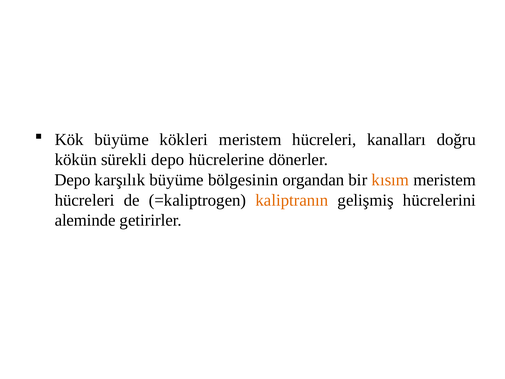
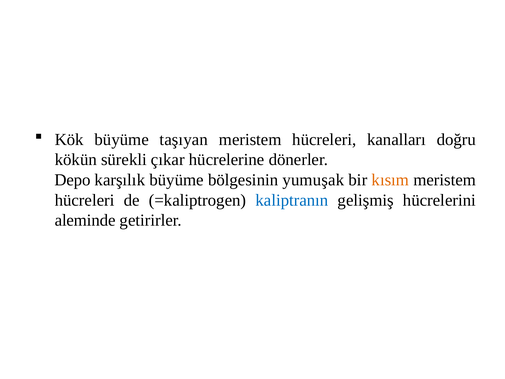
kökleri: kökleri -> taşıyan
sürekli depo: depo -> çıkar
organdan: organdan -> yumuşak
kaliptranın colour: orange -> blue
